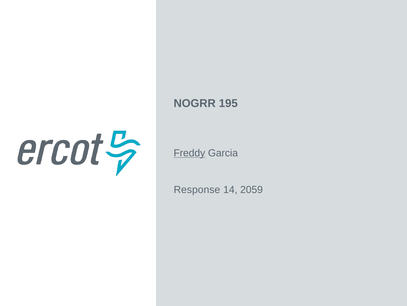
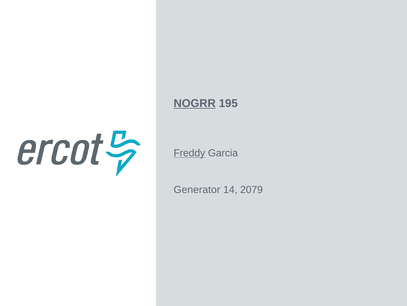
NOGRR underline: none -> present
Response: Response -> Generator
2059: 2059 -> 2079
